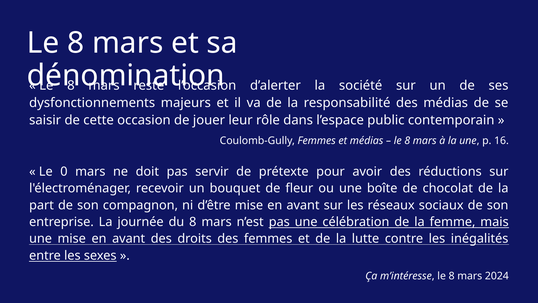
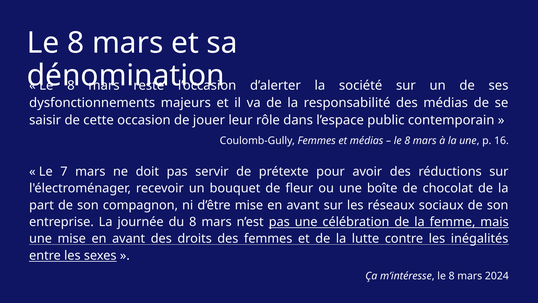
0: 0 -> 7
